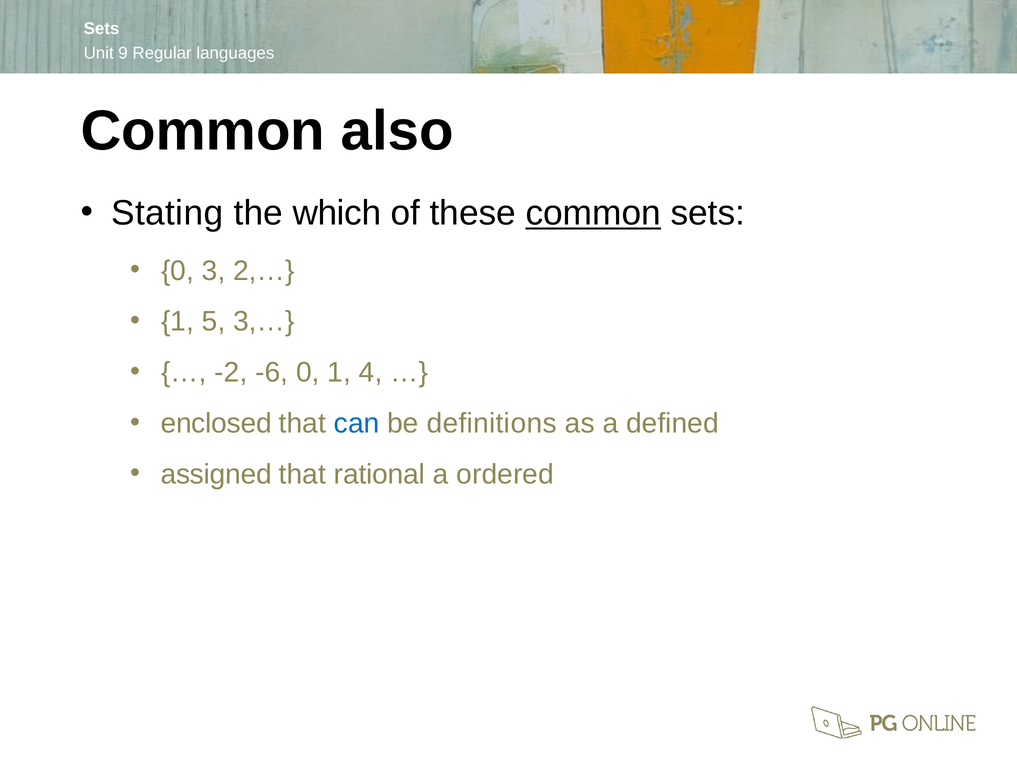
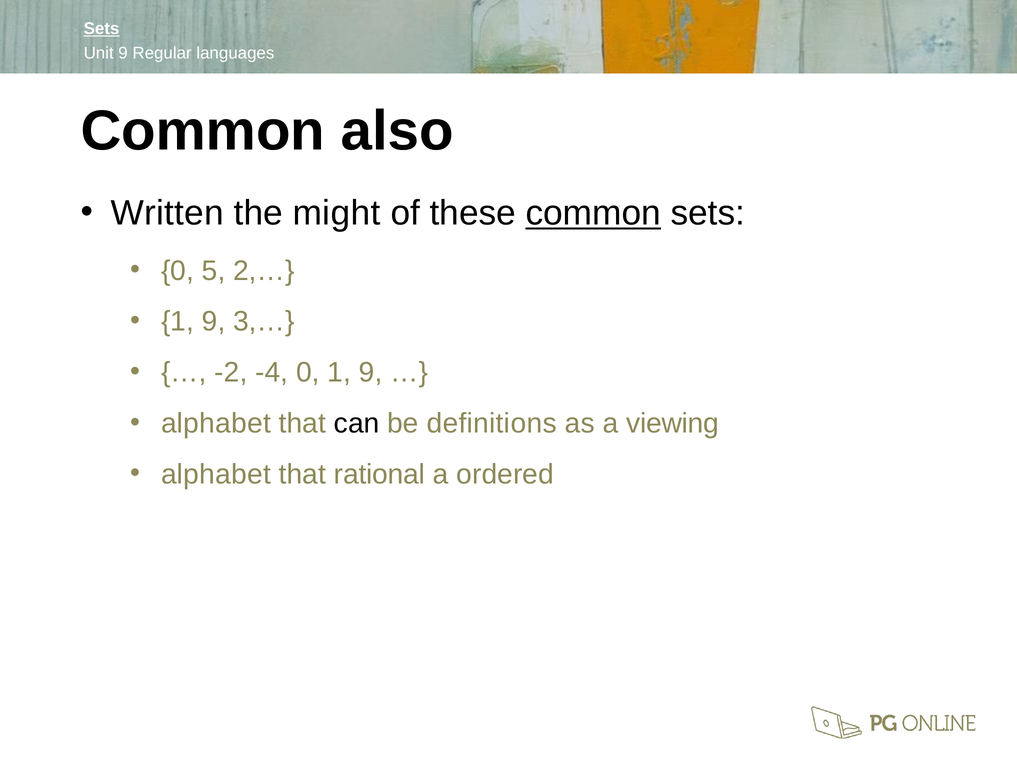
Sets at (101, 29) underline: none -> present
Stating: Stating -> Written
which: which -> might
3: 3 -> 5
5 at (214, 321): 5 -> 9
-6: -6 -> -4
0 1 4: 4 -> 9
enclosed at (216, 423): enclosed -> alphabet
can colour: blue -> black
defined: defined -> viewing
assigned at (216, 474): assigned -> alphabet
